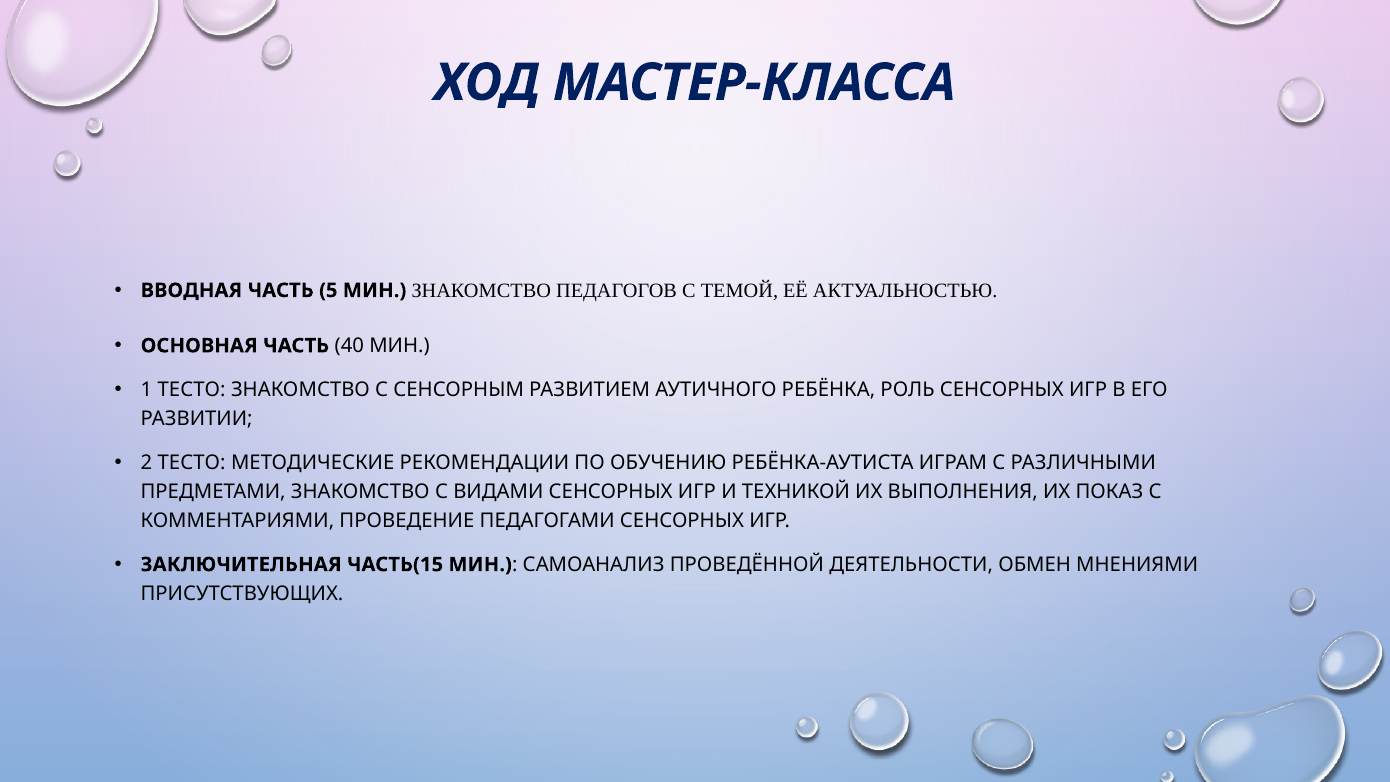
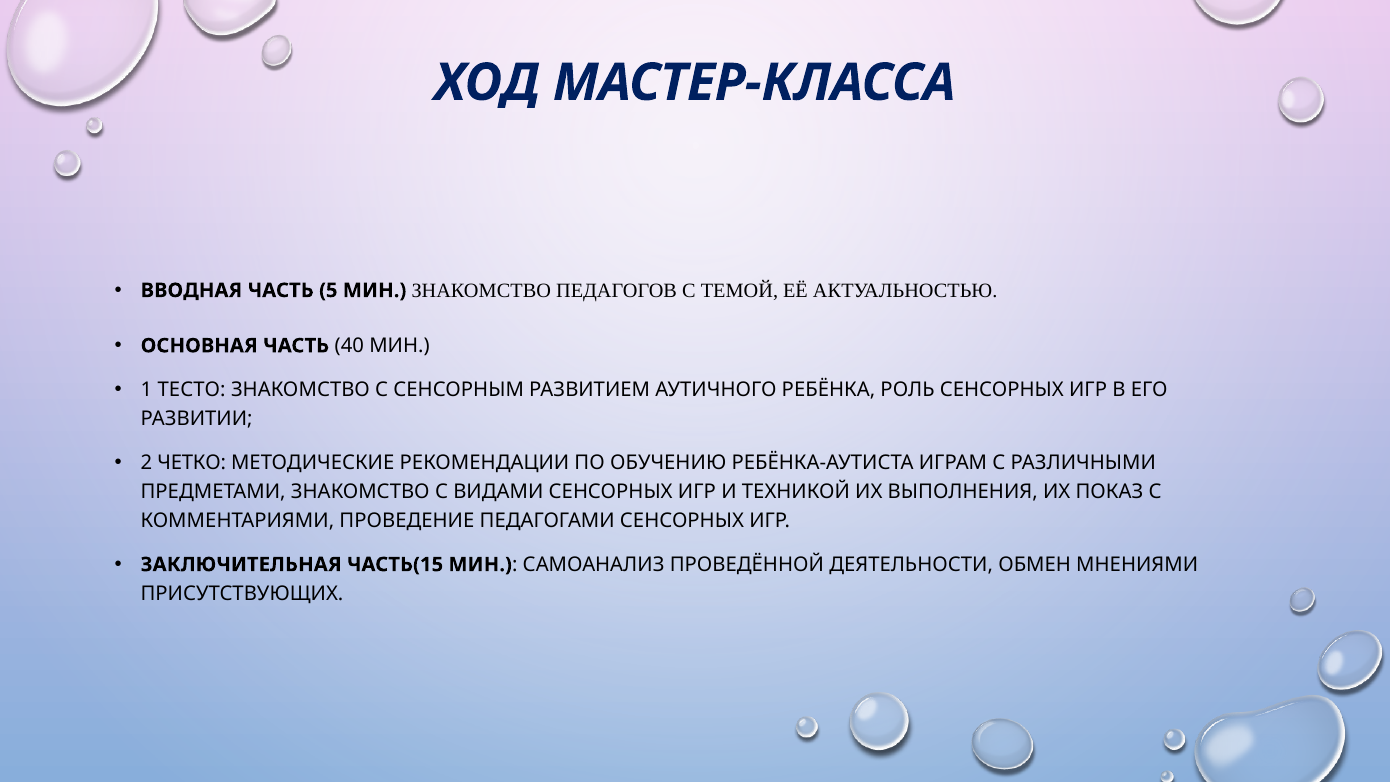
2 ТЕСТО: ТЕСТО -> ЧЕТКО
